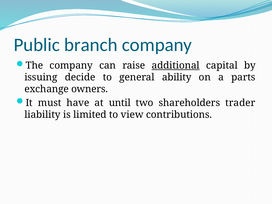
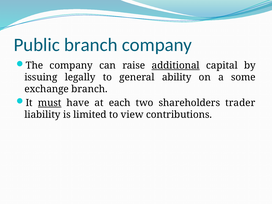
decide: decide -> legally
parts: parts -> some
exchange owners: owners -> branch
must underline: none -> present
until: until -> each
